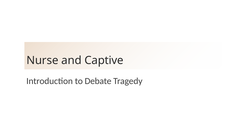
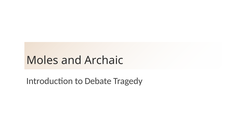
Nurse: Nurse -> Moles
Captive: Captive -> Archaic
